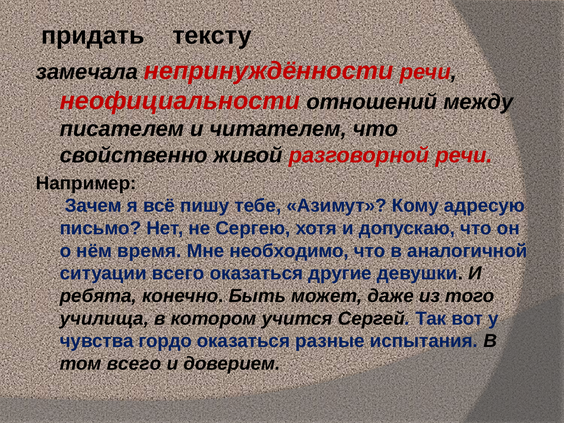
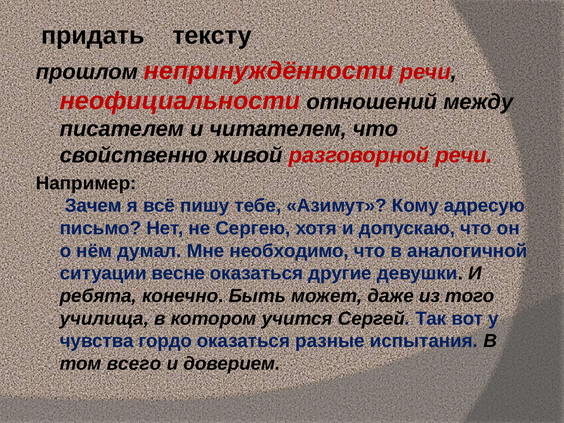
замечала: замечала -> прошлом
время: время -> думал
ситуации всего: всего -> весне
